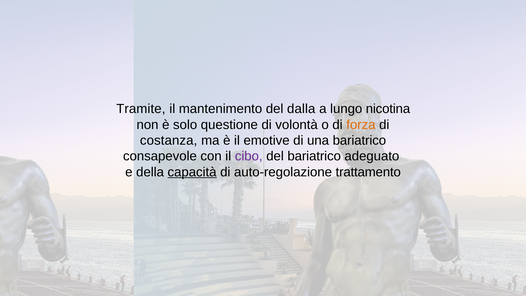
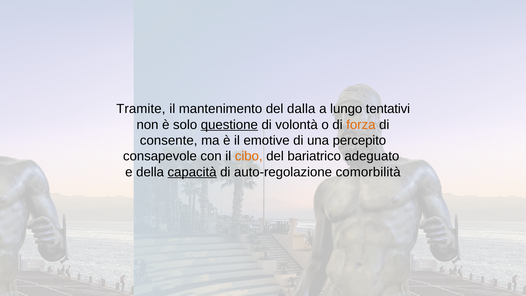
nicotina: nicotina -> tentativi
questione underline: none -> present
costanza: costanza -> consente
una bariatrico: bariatrico -> percepito
cibo colour: purple -> orange
trattamento: trattamento -> comorbilità
